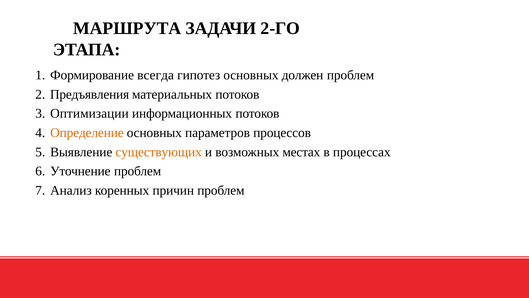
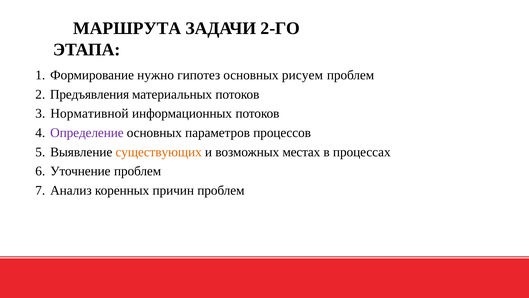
всегда: всегда -> нужно
должен: должен -> рисуем
Оптимизации: Оптимизации -> Нормативной
Определение colour: orange -> purple
